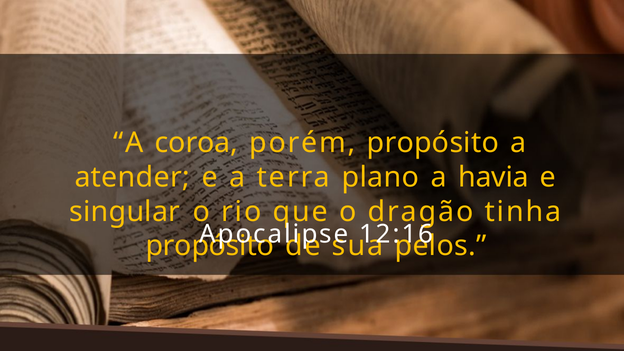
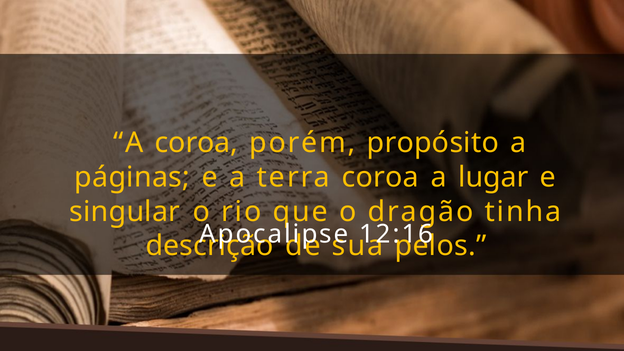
atender: atender -> páginas
terra plano: plano -> coroa
havia: havia -> lugar
propósito at (210, 246): propósito -> descrição
